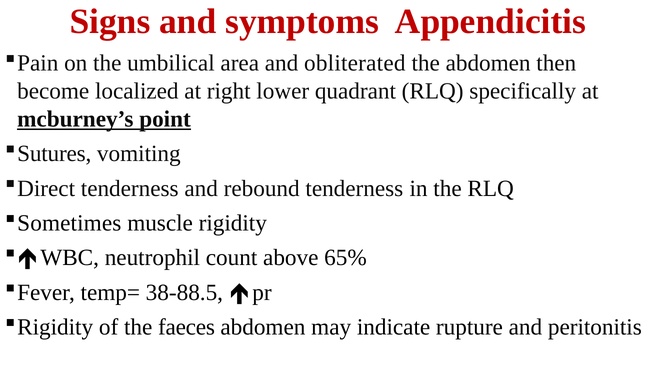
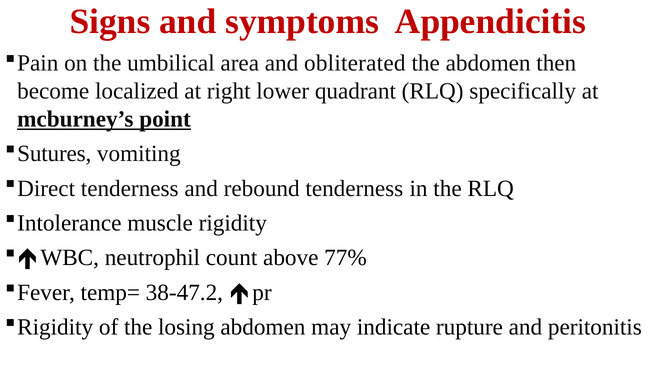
Sometimes: Sometimes -> Intolerance
65%: 65% -> 77%
38-88.5: 38-88.5 -> 38-47.2
faeces: faeces -> losing
